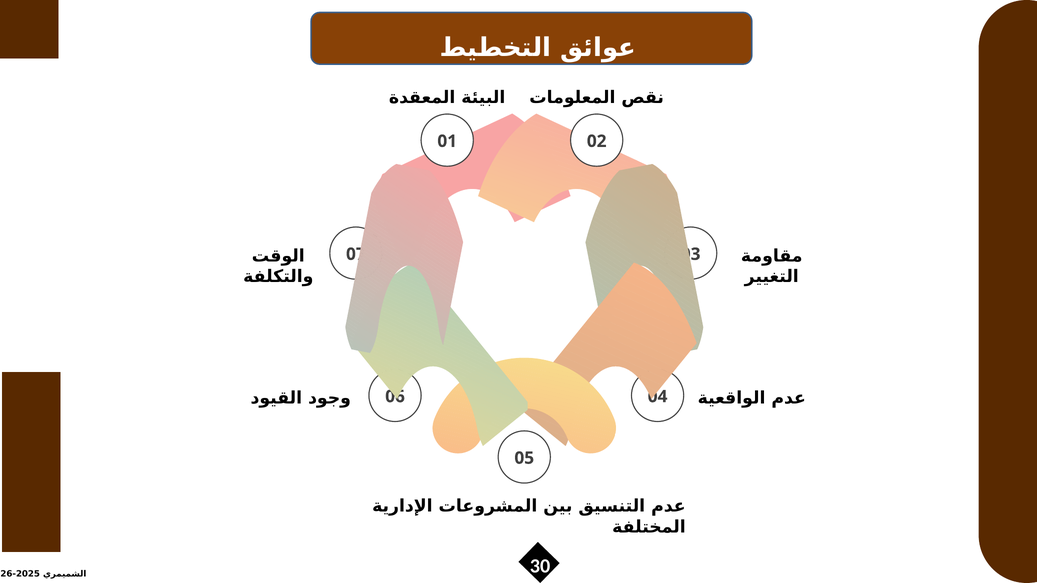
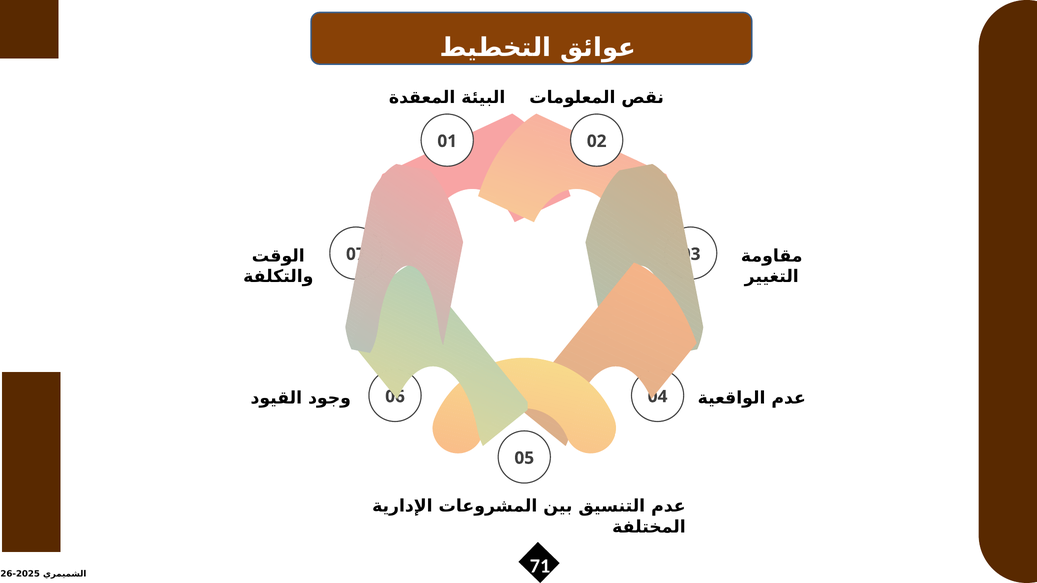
30: 30 -> 71
